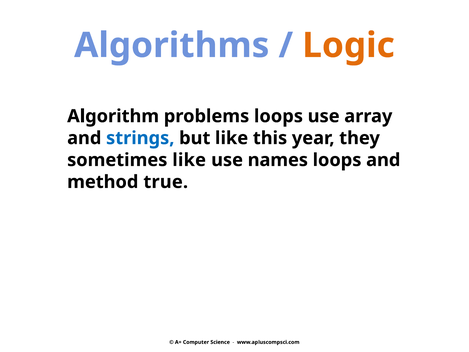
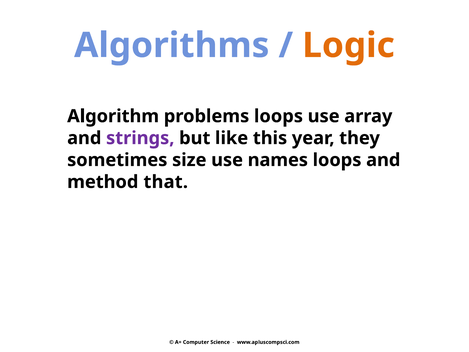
strings colour: blue -> purple
sometimes like: like -> size
true: true -> that
